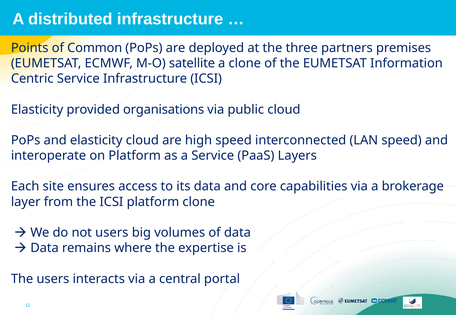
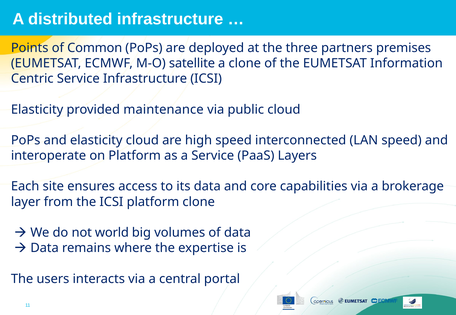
organisations: organisations -> maintenance
not users: users -> world
